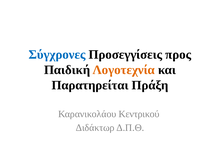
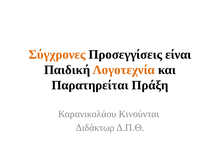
Σύγχρονες colour: blue -> orange
προς: προς -> είναι
Κεντρικού: Κεντρικού -> Κινούνται
